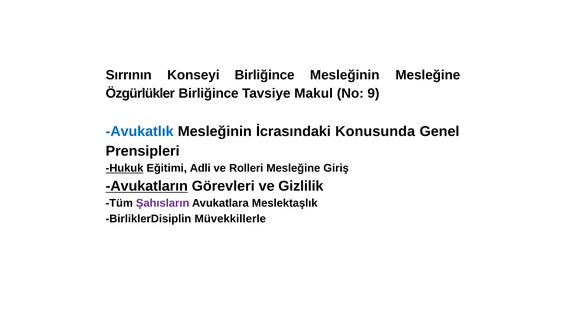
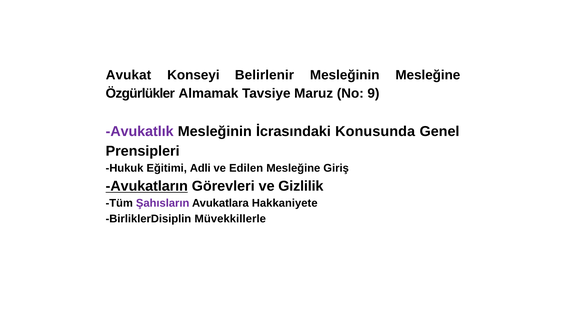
Sırrının: Sırrının -> Avukat
Konseyi Birliğince: Birliğince -> Belirlenir
Özgürlükler Birliğince: Birliğince -> Almamak
Makul: Makul -> Maruz
Avukatlık colour: blue -> purple
Hukuk underline: present -> none
Rolleri: Rolleri -> Edilen
Meslektaşlık: Meslektaşlık -> Hakkaniyete
